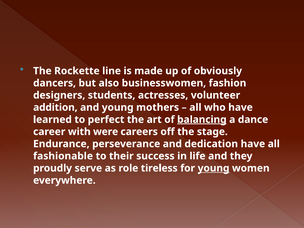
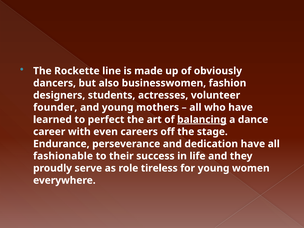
addition: addition -> founder
were: were -> even
young at (214, 168) underline: present -> none
